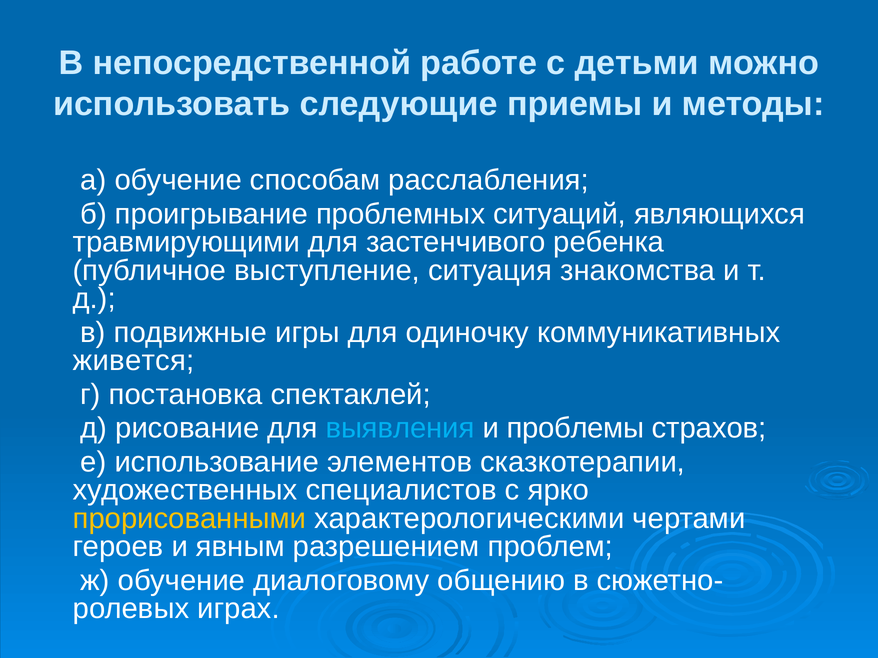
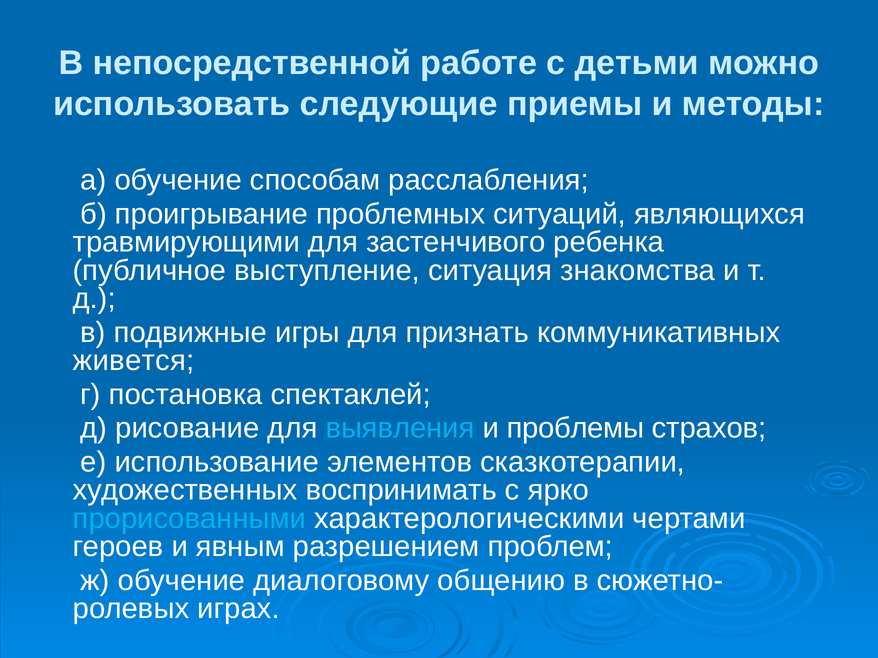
одиночку: одиночку -> признать
специалистов: специалистов -> воспринимать
прорисованными colour: yellow -> light blue
